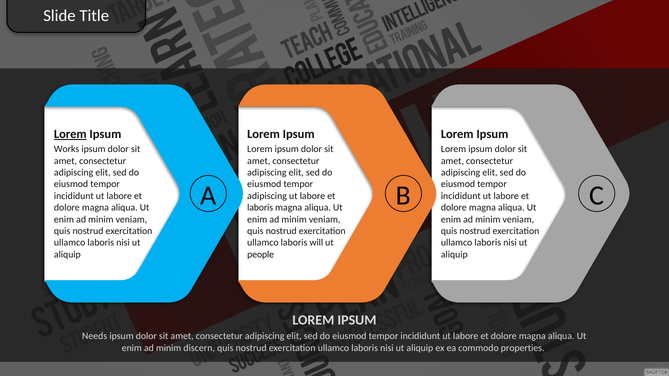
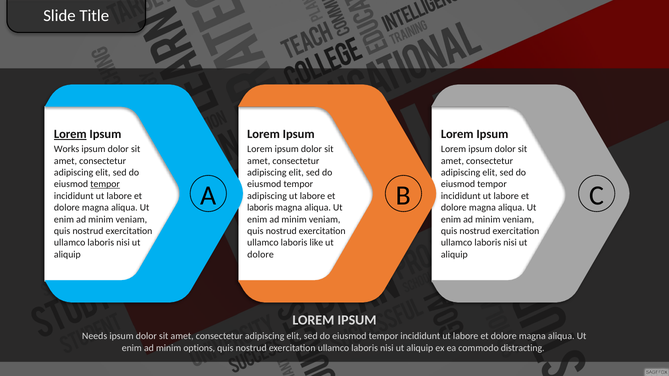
tempor at (105, 184) underline: none -> present
will: will -> like
people at (261, 255): people -> dolore
discern: discern -> options
properties: properties -> distracting
